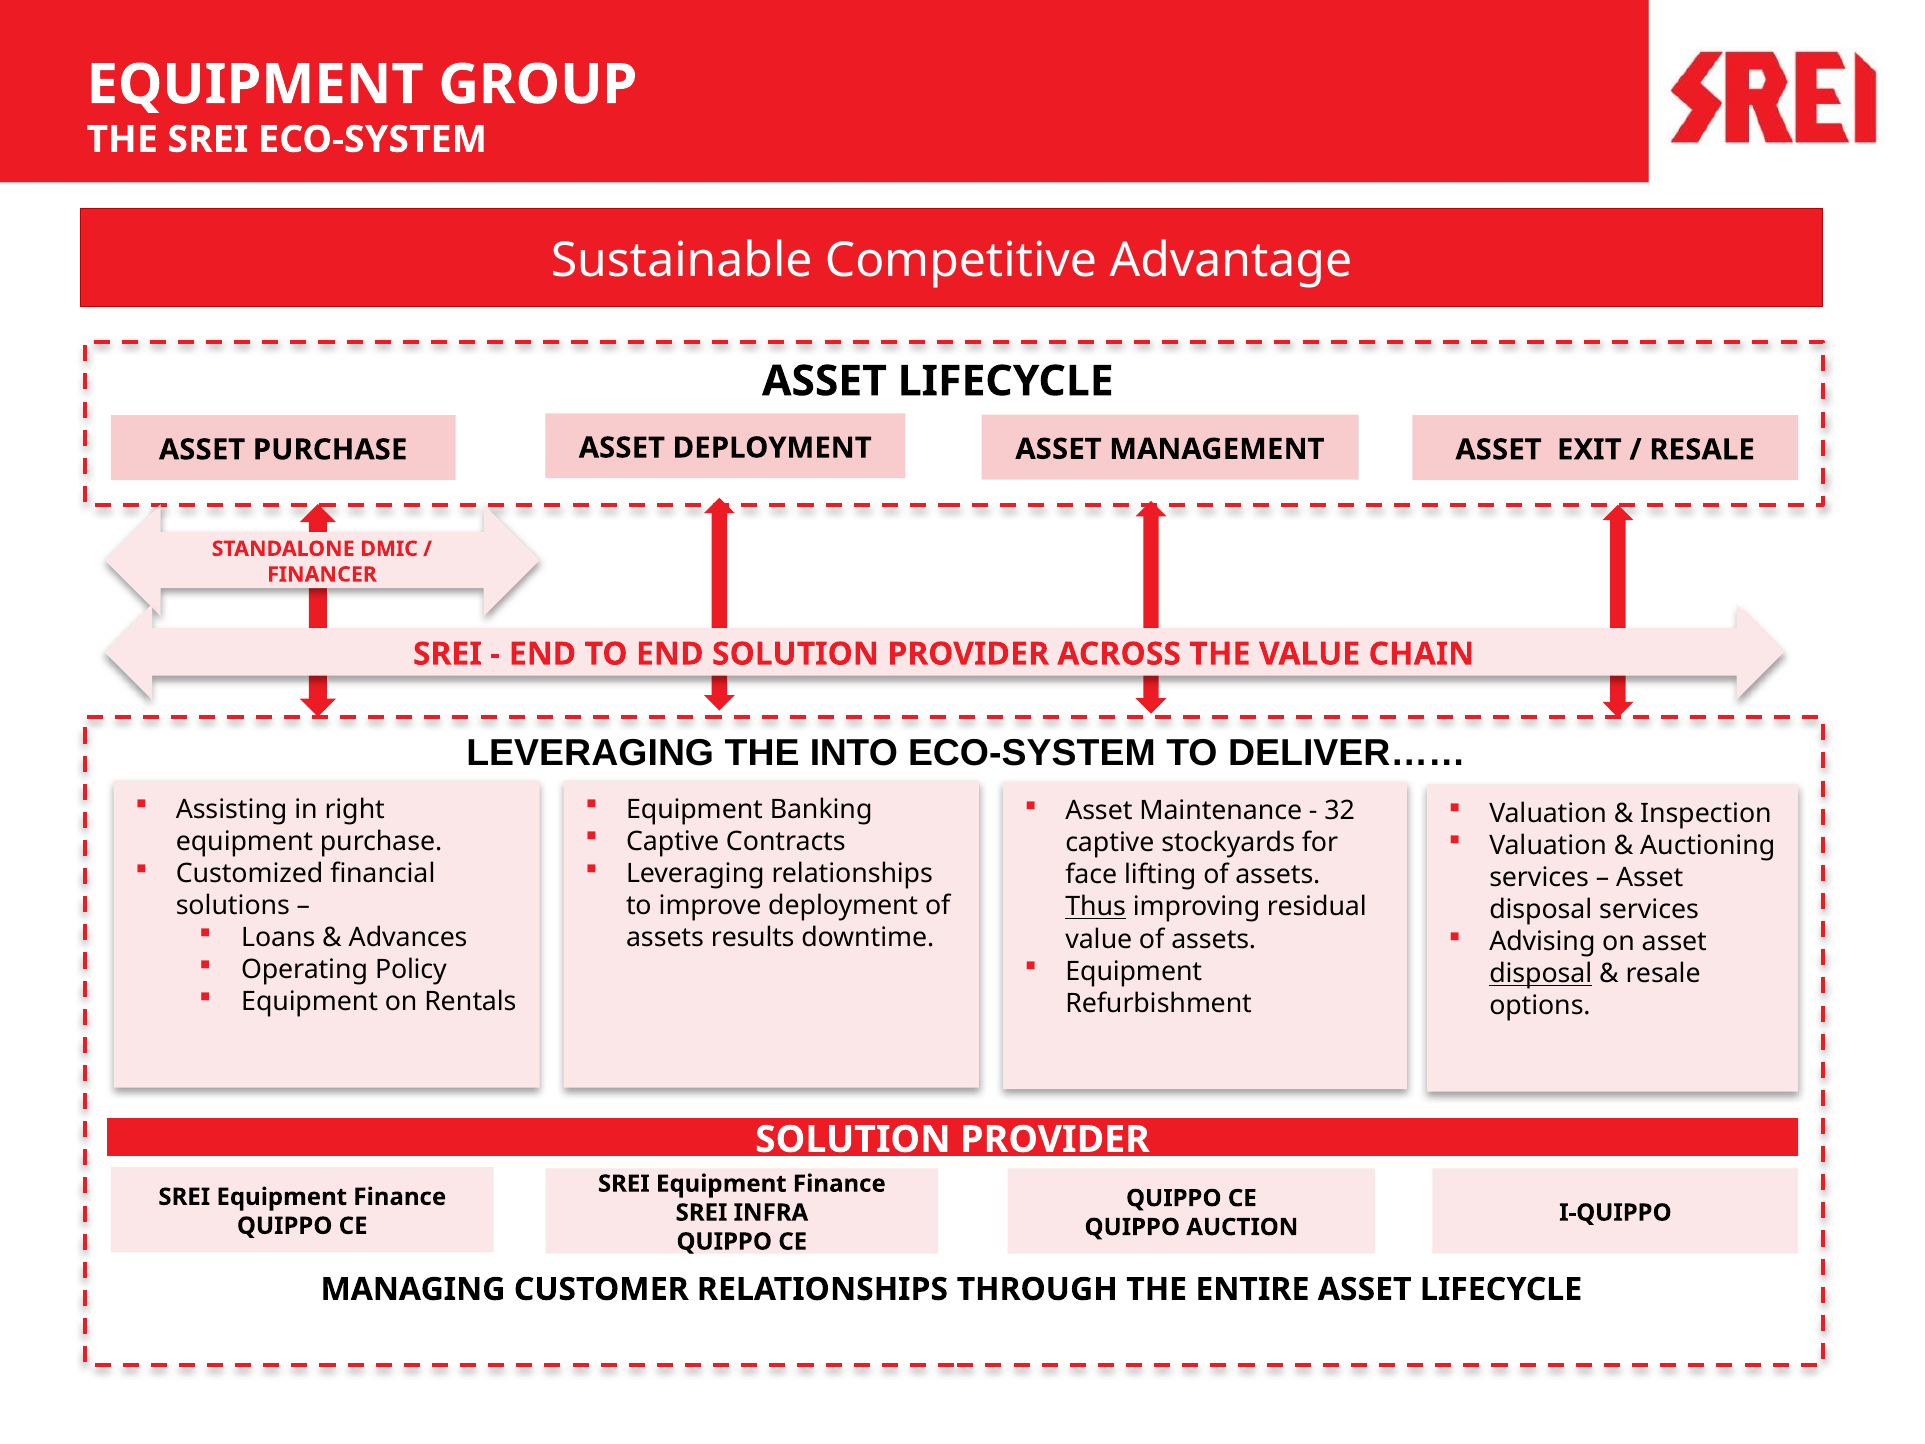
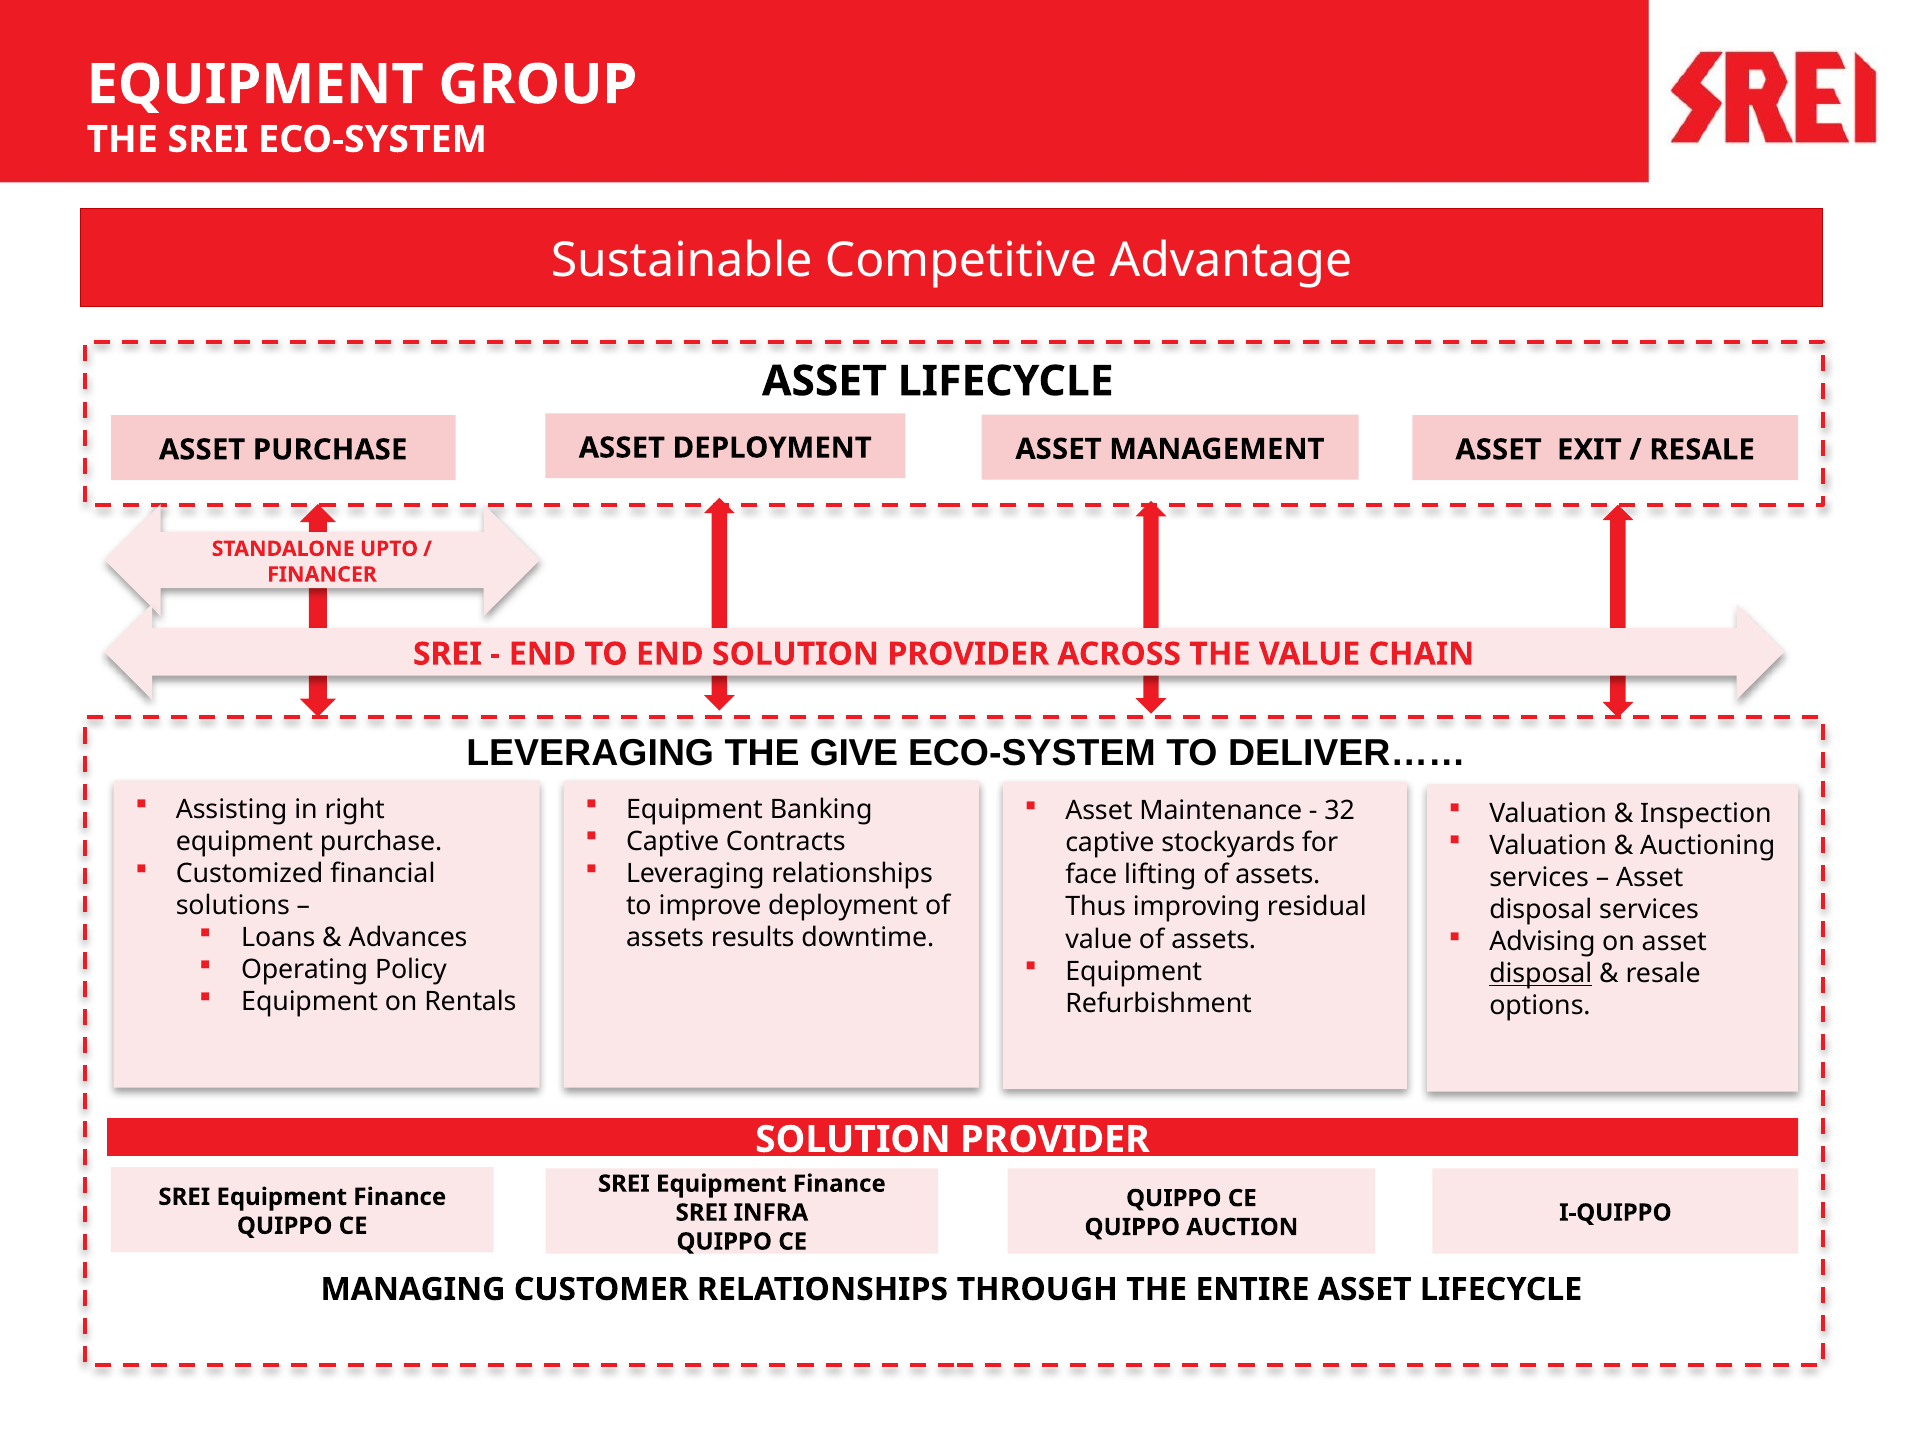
DMIC: DMIC -> UPTO
INTO: INTO -> GIVE
Thus underline: present -> none
